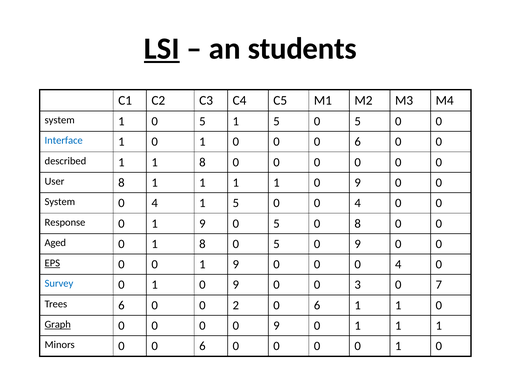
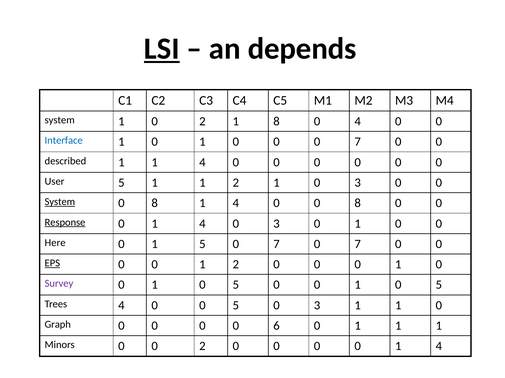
students: students -> depends
1 0 5: 5 -> 2
5 at (276, 122): 5 -> 8
5 at (358, 122): 5 -> 4
0 0 0 6: 6 -> 7
1 1 8: 8 -> 4
User 8: 8 -> 5
1 at (236, 183): 1 -> 2
9 at (358, 183): 9 -> 3
System at (60, 202) underline: none -> present
4 at (155, 203): 4 -> 8
5 at (236, 203): 5 -> 4
4 at (358, 203): 4 -> 8
Response underline: none -> present
9 at (202, 224): 9 -> 4
5 at (276, 224): 5 -> 3
8 at (358, 224): 8 -> 1
Aged: Aged -> Here
0 1 8: 8 -> 5
5 at (276, 244): 5 -> 7
9 at (358, 244): 9 -> 7
0 0 1 9: 9 -> 2
4 at (398, 265): 4 -> 1
Survey colour: blue -> purple
9 at (236, 285): 9 -> 5
3 at (358, 285): 3 -> 1
7 at (439, 285): 7 -> 5
Trees 6: 6 -> 4
0 0 2: 2 -> 5
6 at (317, 306): 6 -> 3
Graph underline: present -> none
0 0 9: 9 -> 6
Minors 0 0 6: 6 -> 2
0 0 1 0: 0 -> 4
